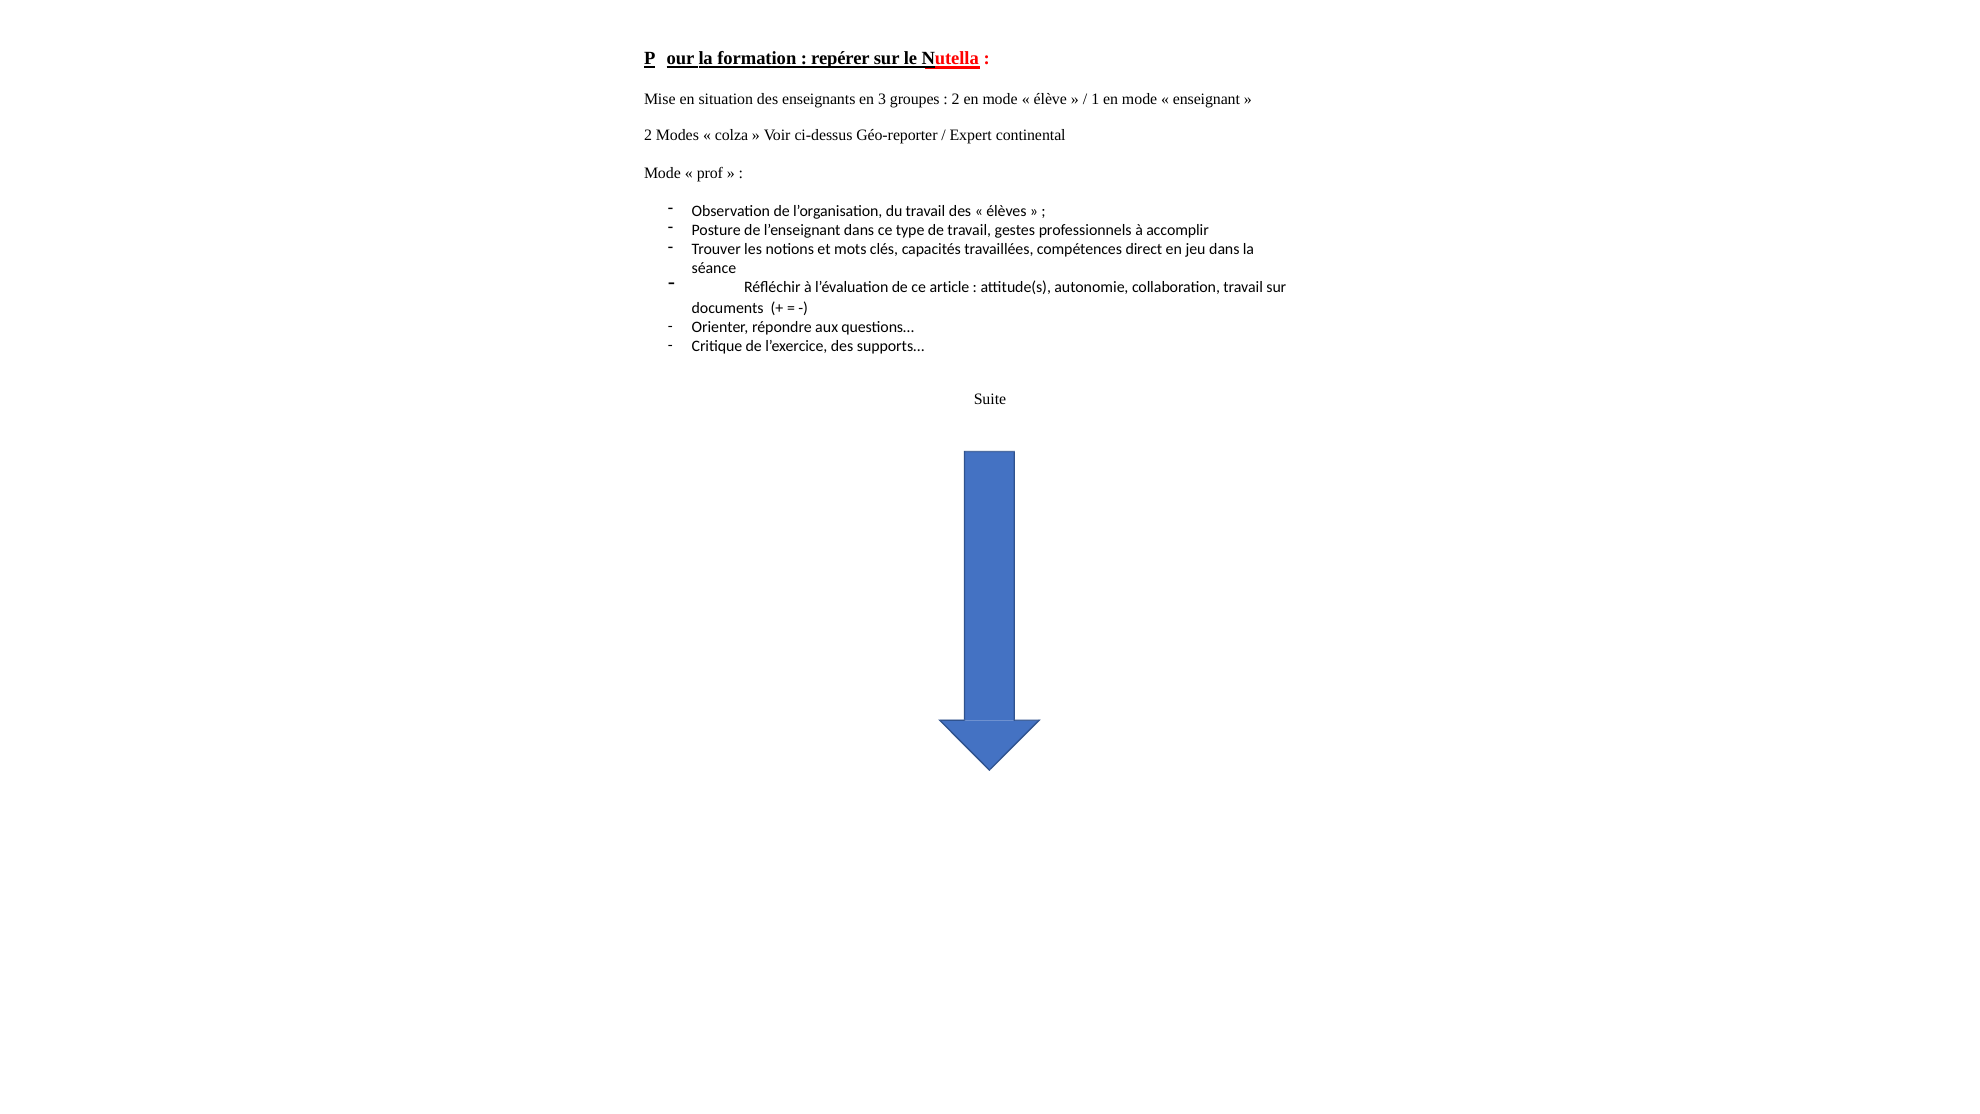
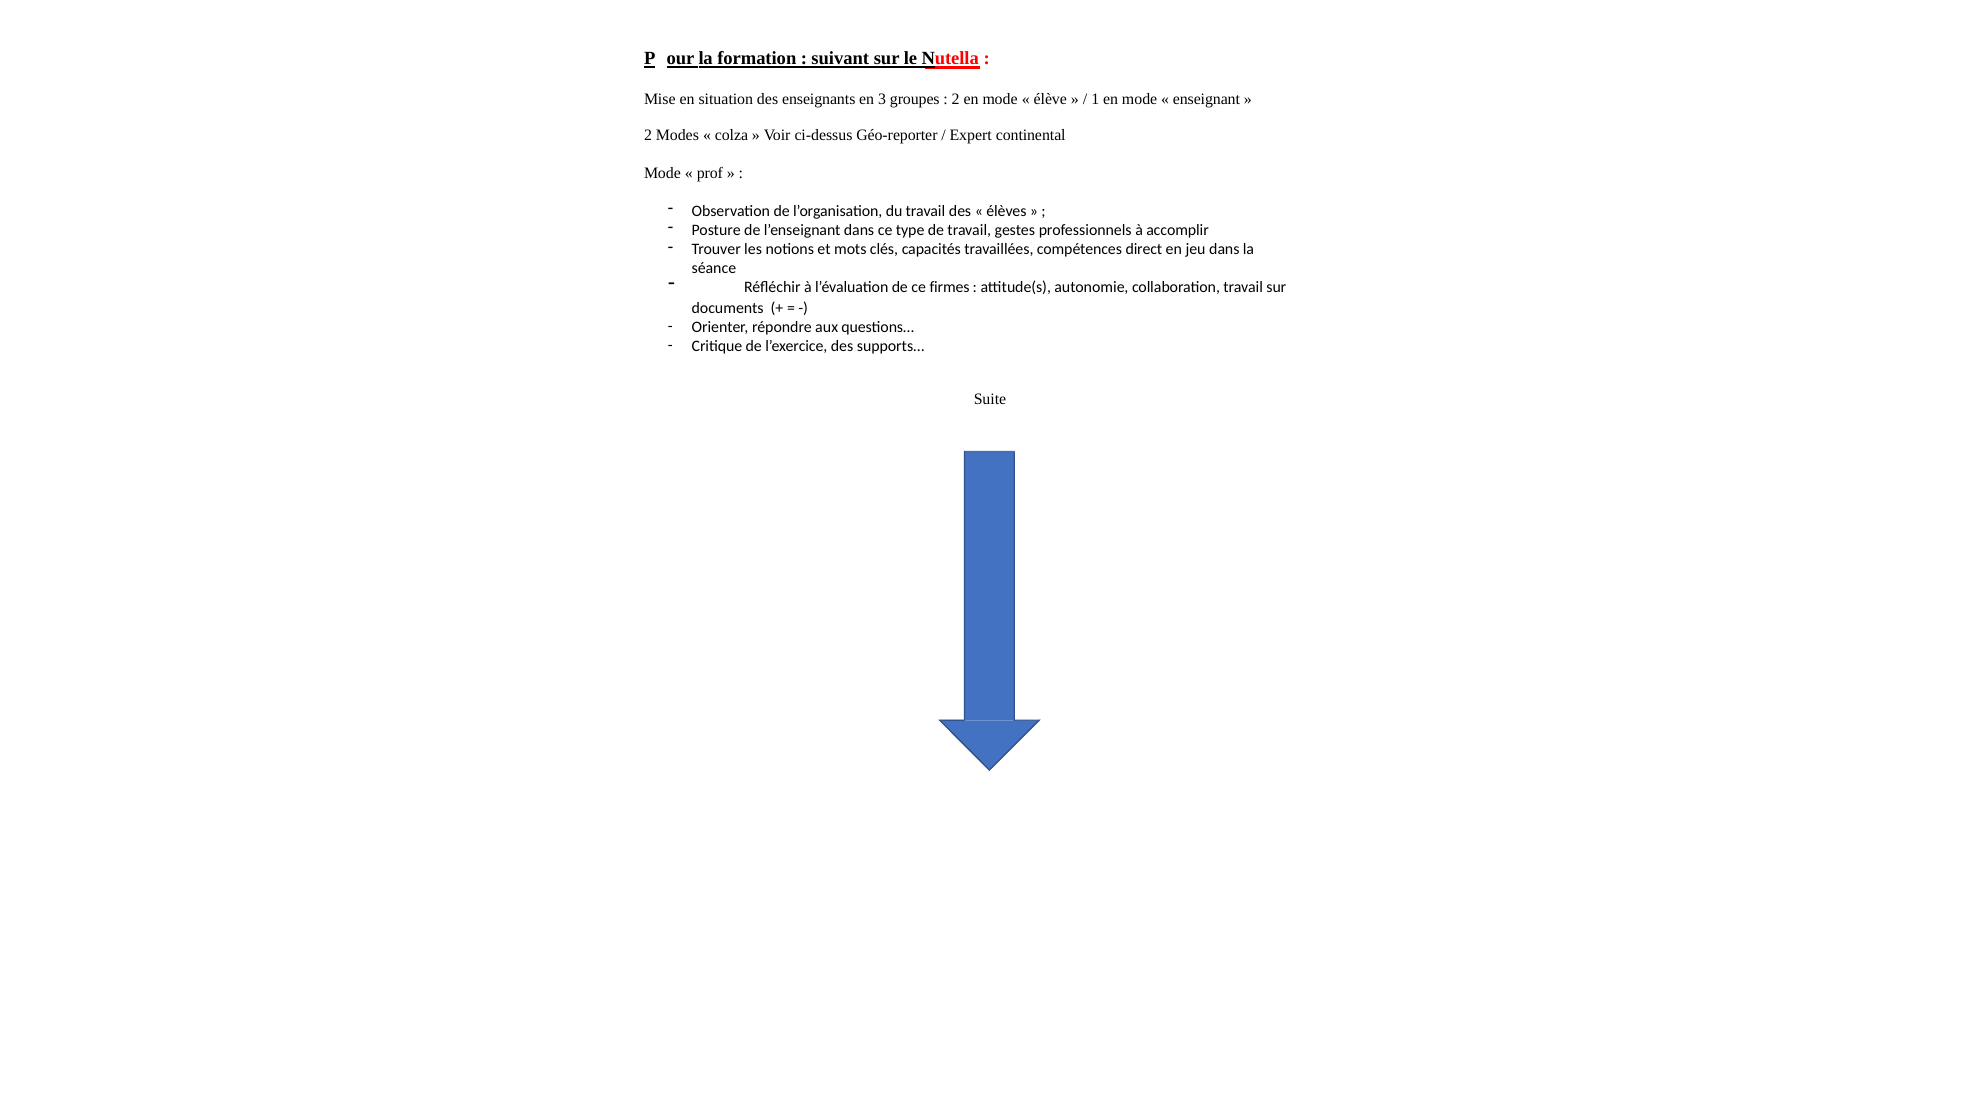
repérer: repérer -> suivant
article: article -> firmes
